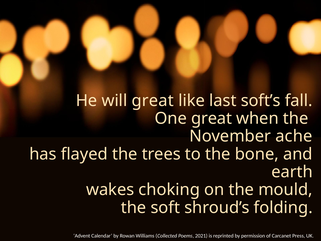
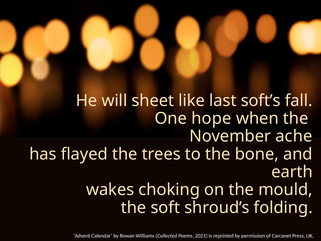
will great: great -> sheet
One great: great -> hope
